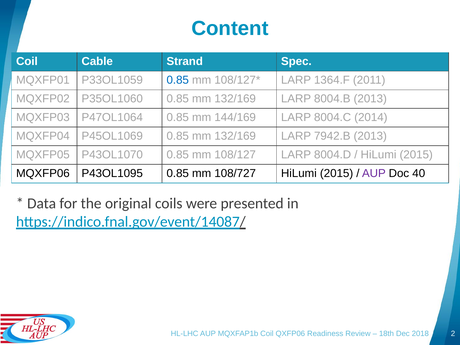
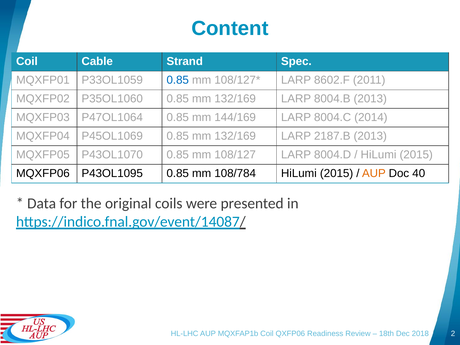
1364.F: 1364.F -> 8602.F
7942.B: 7942.B -> 2187.B
108/727: 108/727 -> 108/784
AUP at (374, 173) colour: purple -> orange
